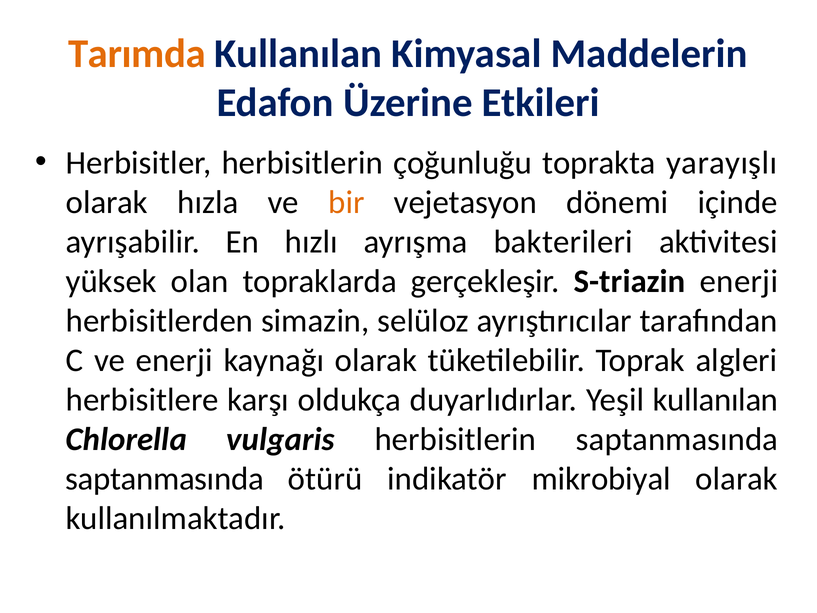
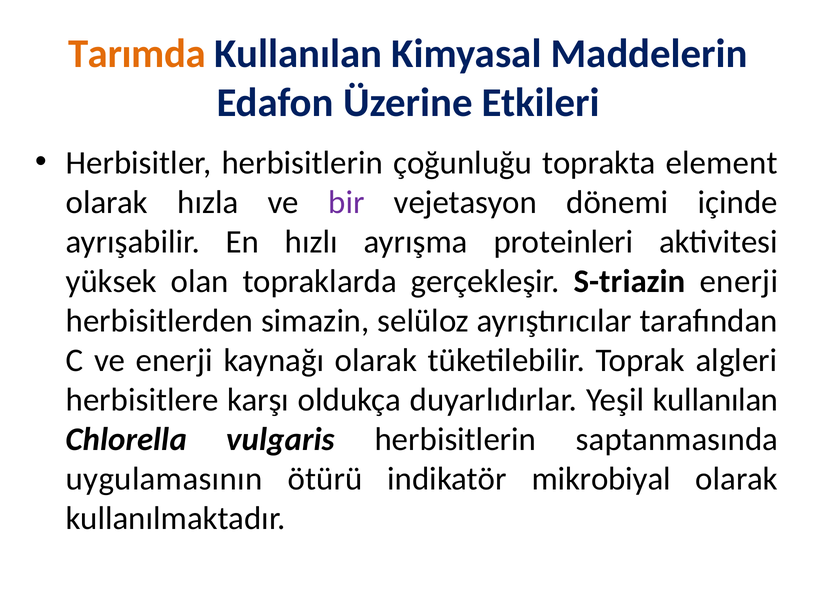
yarayışlı: yarayışlı -> element
bir colour: orange -> purple
bakterileri: bakterileri -> proteinleri
saptanmasında at (164, 479): saptanmasında -> uygulamasının
